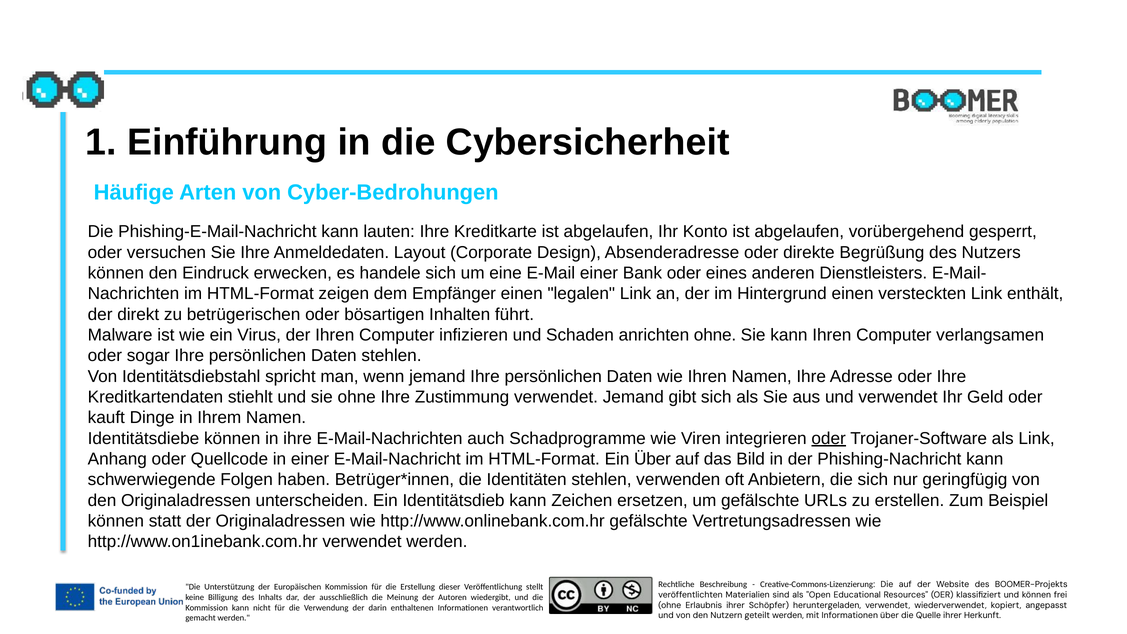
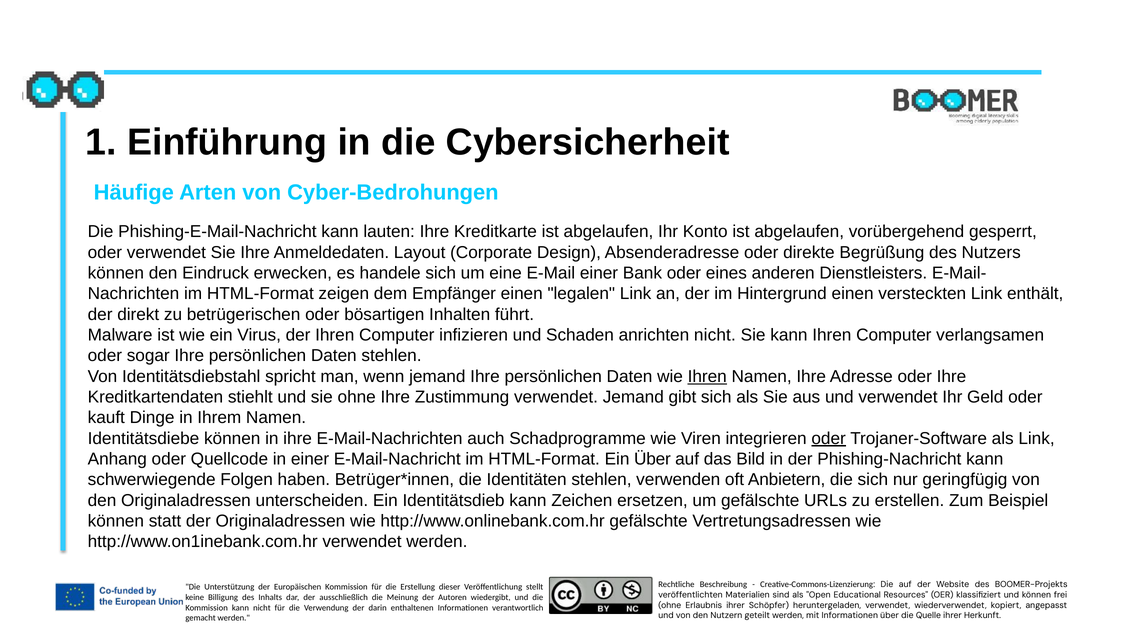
oder versuchen: versuchen -> verwendet
anrichten ohne: ohne -> nicht
Ihren at (707, 376) underline: none -> present
